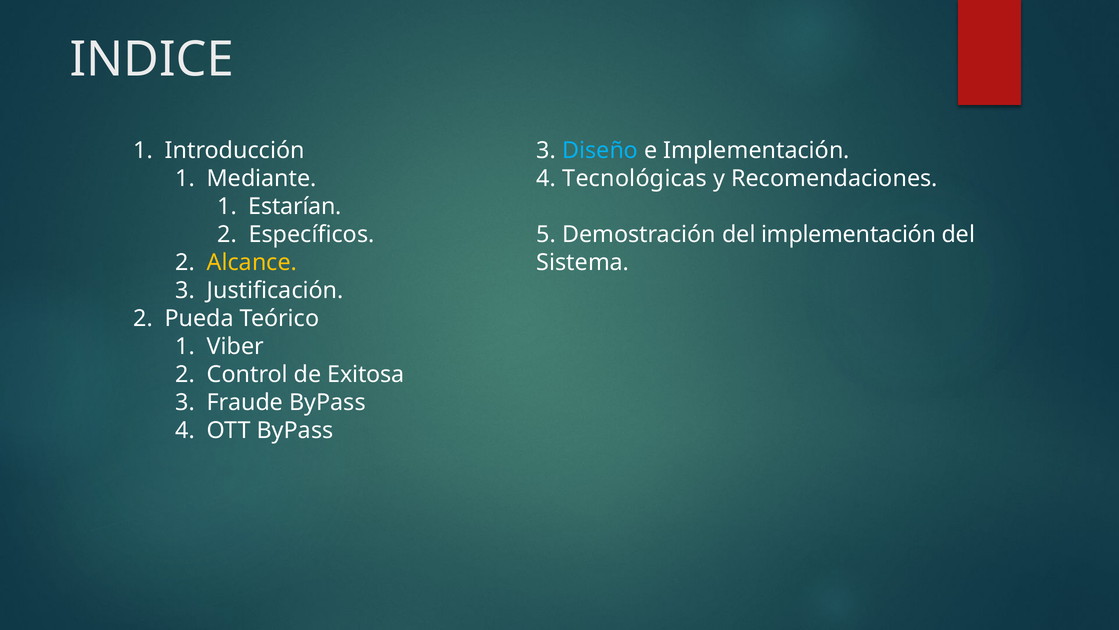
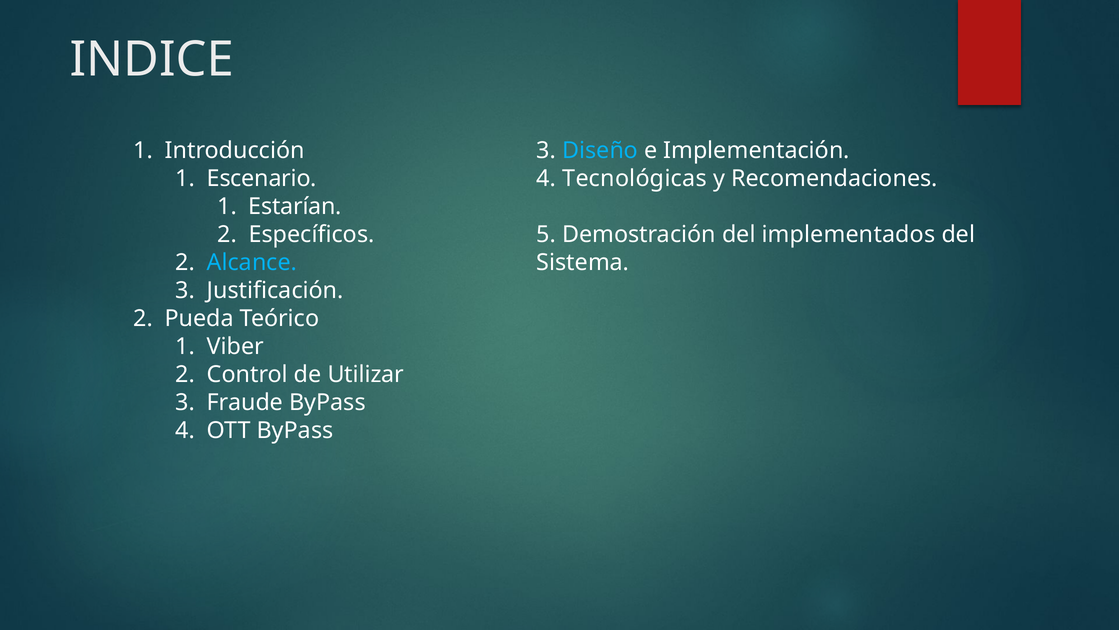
Mediante: Mediante -> Escenario
del implementación: implementación -> implementados
Alcance colour: yellow -> light blue
Exitosa: Exitosa -> Utilizar
